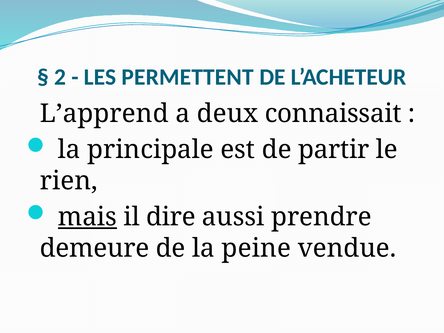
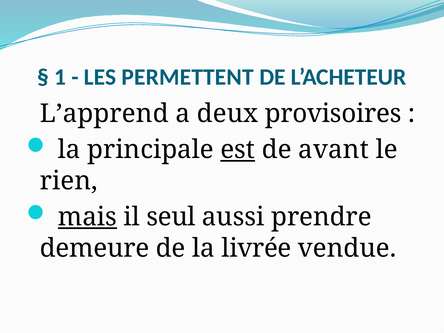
2: 2 -> 1
connaissait: connaissait -> provisoires
est underline: none -> present
partir: partir -> avant
dire: dire -> seul
peine: peine -> livrée
